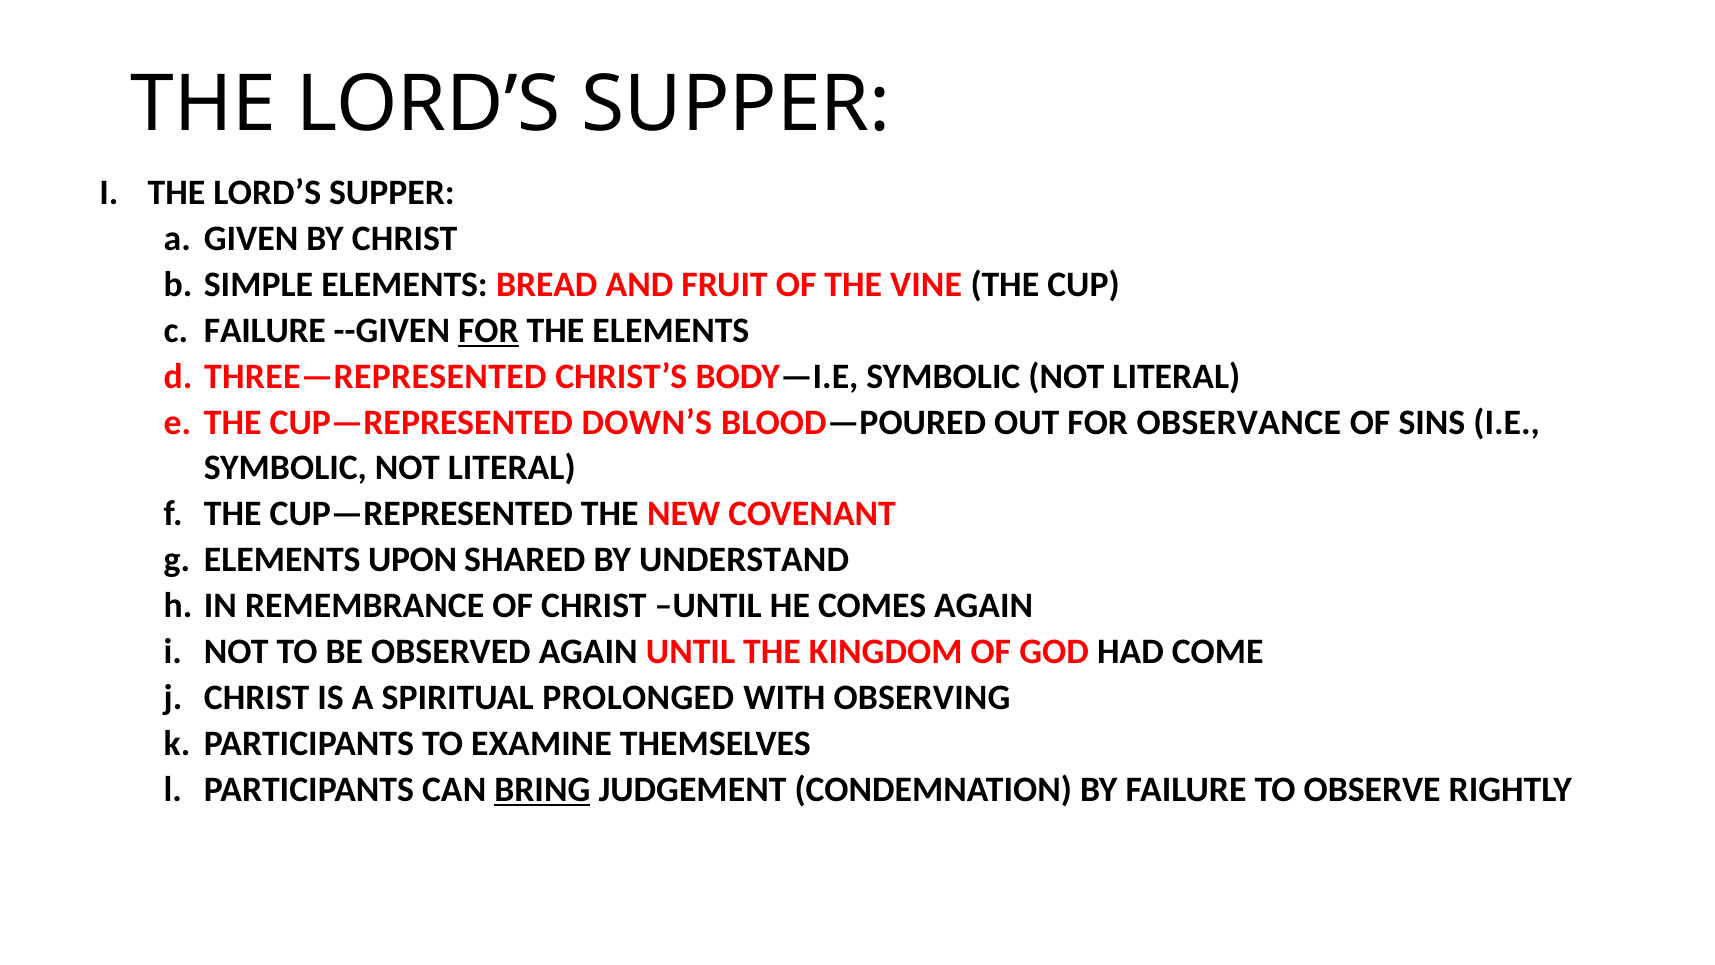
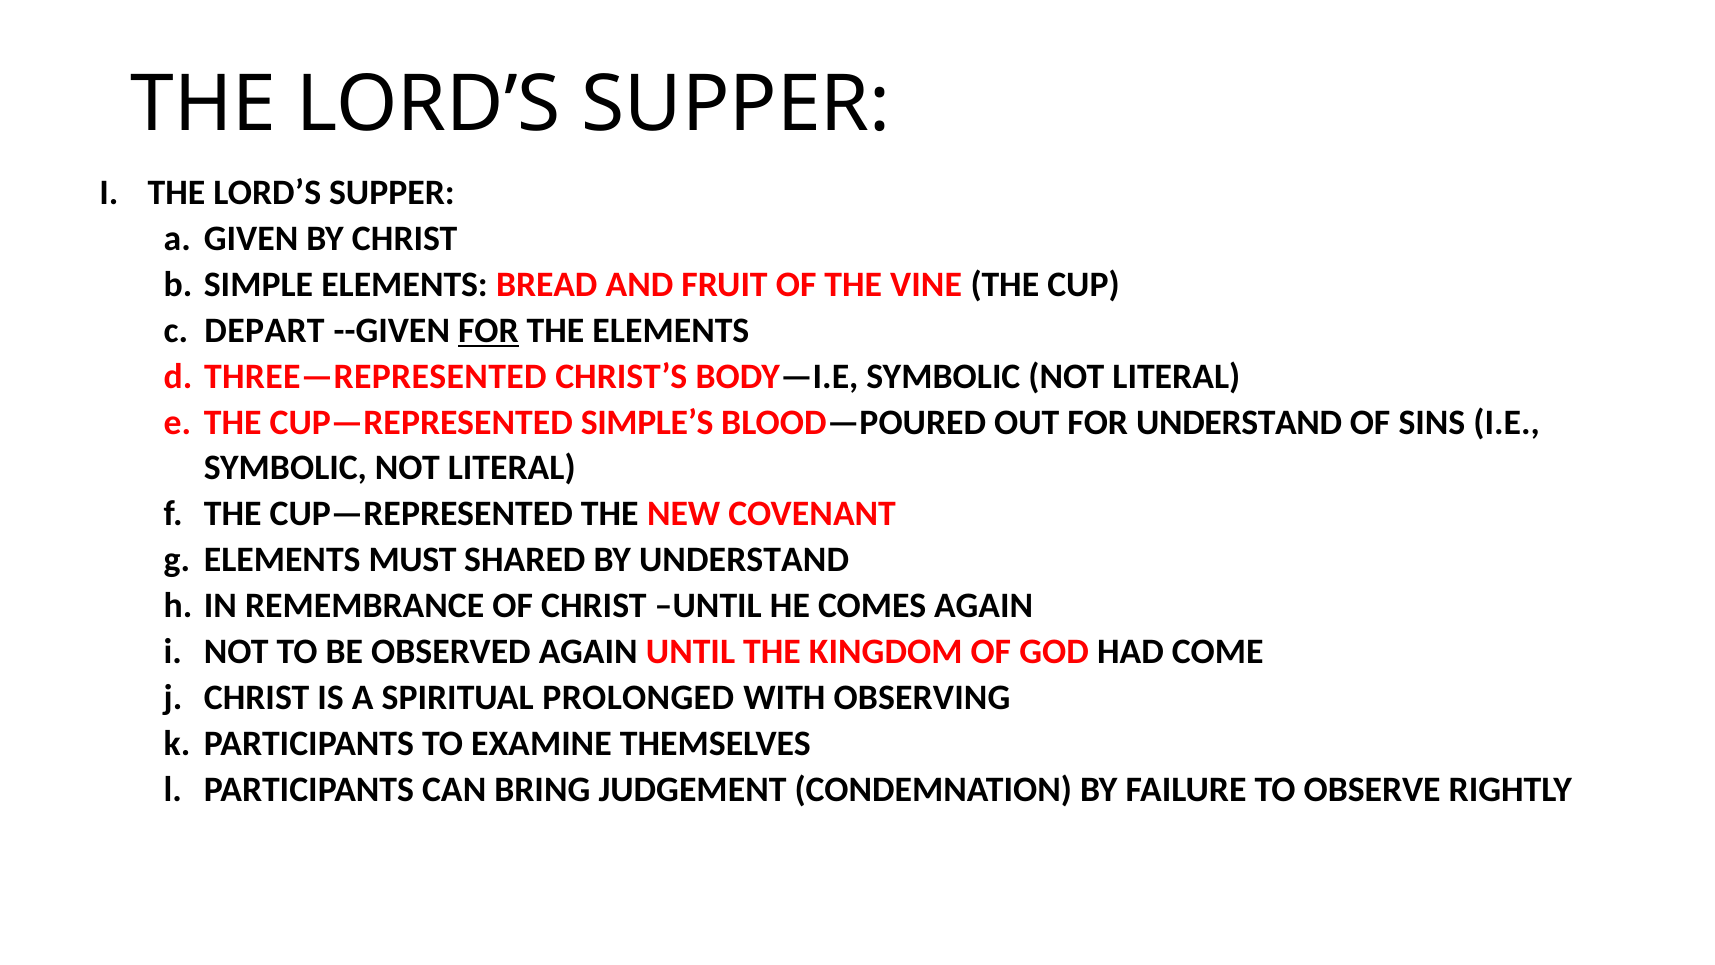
FAILURE at (265, 330): FAILURE -> DEPART
DOWN’S: DOWN’S -> SIMPLE’S
FOR OBSERVANCE: OBSERVANCE -> UNDERSTAND
UPON: UPON -> MUST
BRING underline: present -> none
